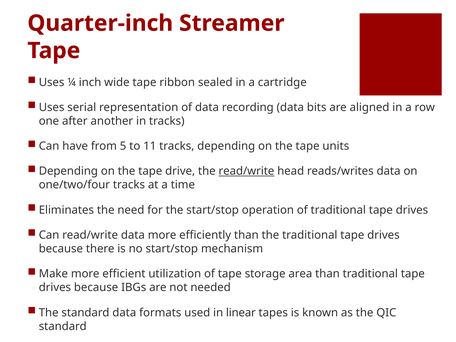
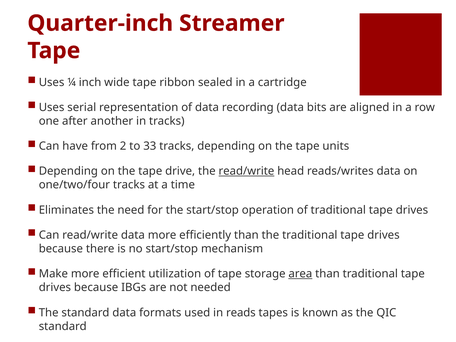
5: 5 -> 2
11: 11 -> 33
area underline: none -> present
linear: linear -> reads
